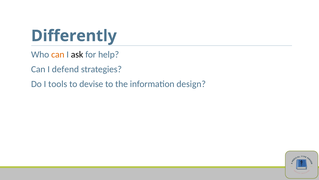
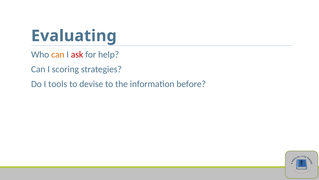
Differently: Differently -> Evaluating
ask colour: black -> red
defend: defend -> scoring
design: design -> before
